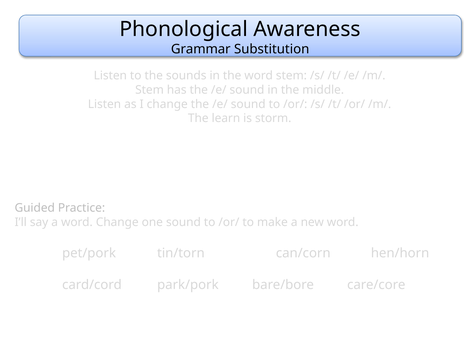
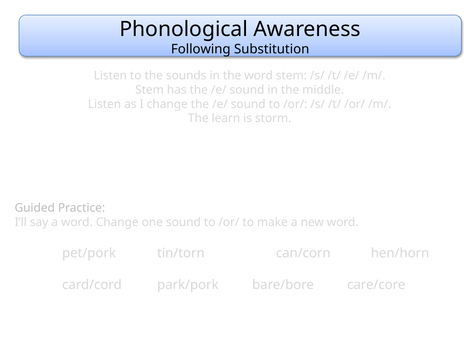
Grammar: Grammar -> Following
